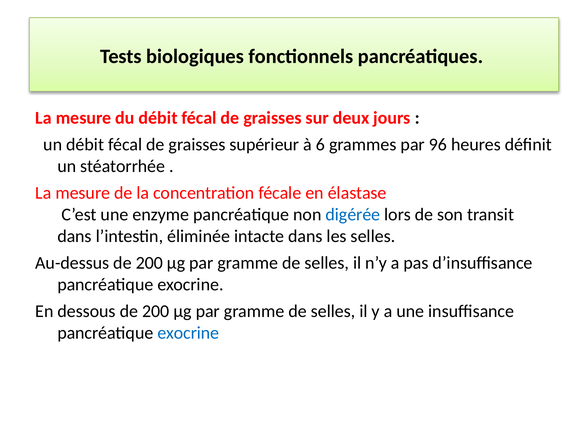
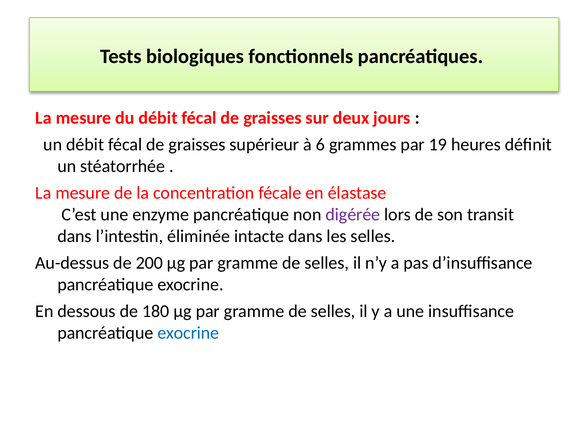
96: 96 -> 19
digérée colour: blue -> purple
dessous de 200: 200 -> 180
